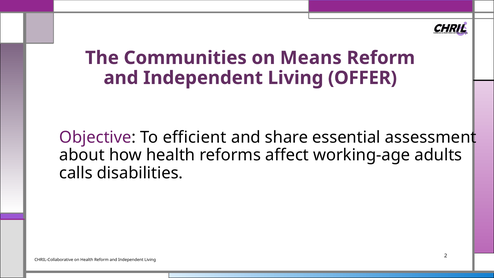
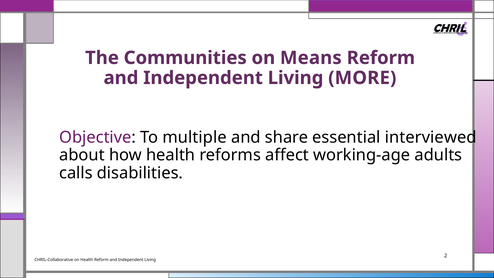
OFFER: OFFER -> MORE
efficient: efficient -> multiple
assessment: assessment -> interviewed
